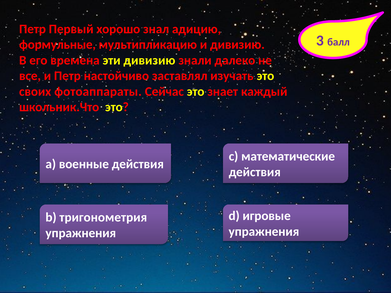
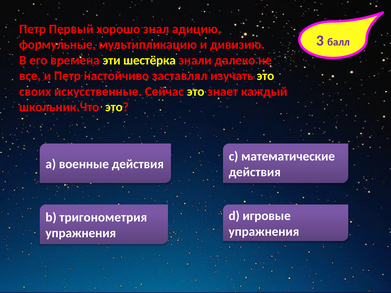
эти дивизию: дивизию -> шестёрка
фотоаппараты: фотоаппараты -> искусственные
